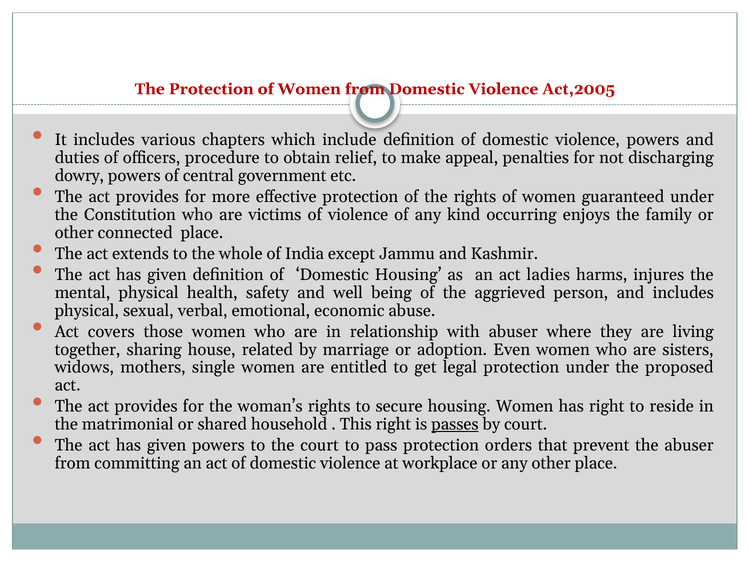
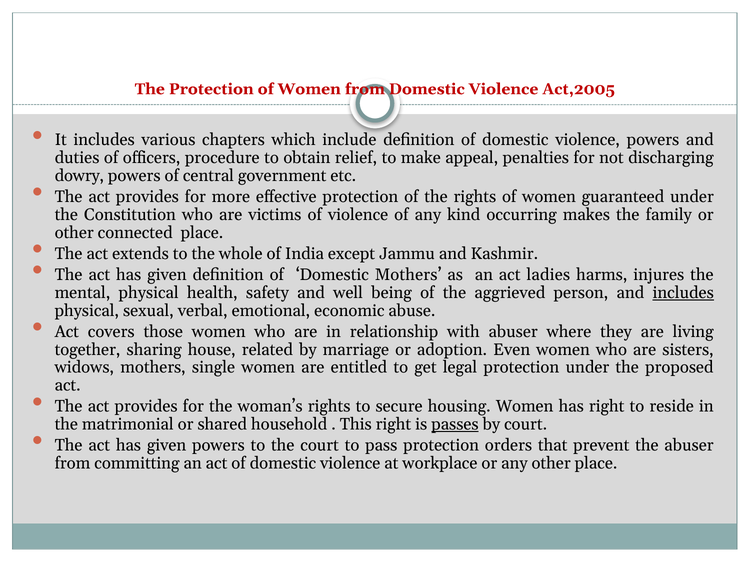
enjoys: enjoys -> makes
Domestic Housing: Housing -> Mothers
includes at (683, 293) underline: none -> present
